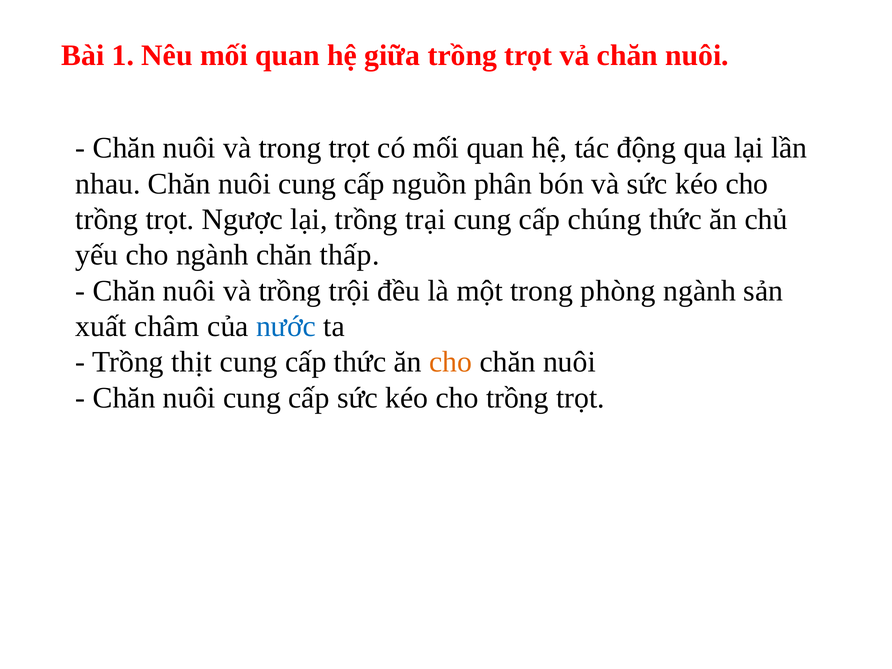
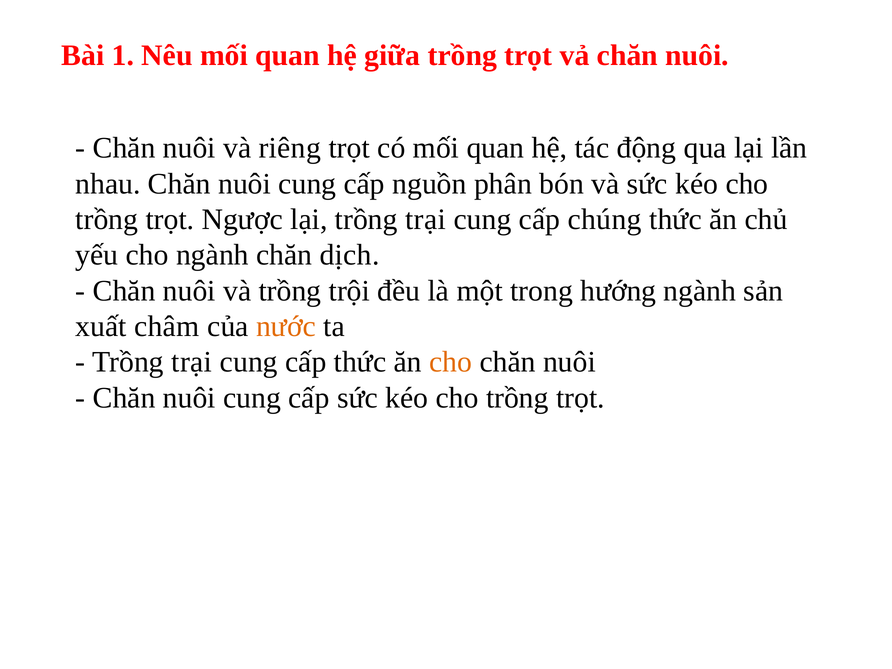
và trong: trong -> riêng
thấp: thấp -> dịch
phòng: phòng -> hướng
nước colour: blue -> orange
thịt at (192, 362): thịt -> trại
